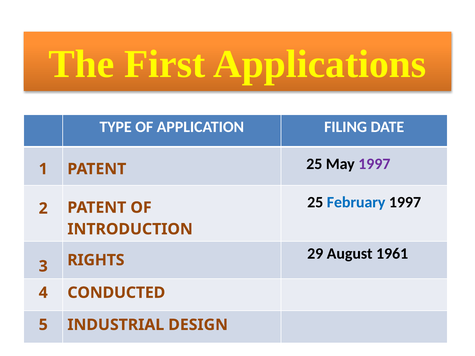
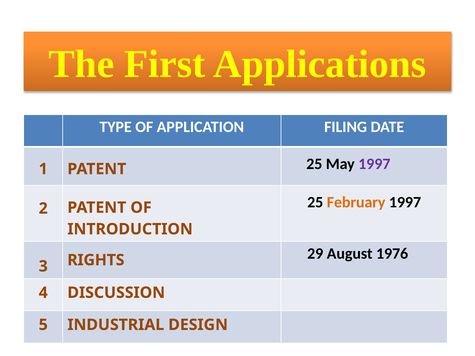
February colour: blue -> orange
1961: 1961 -> 1976
CONDUCTED: CONDUCTED -> DISCUSSION
